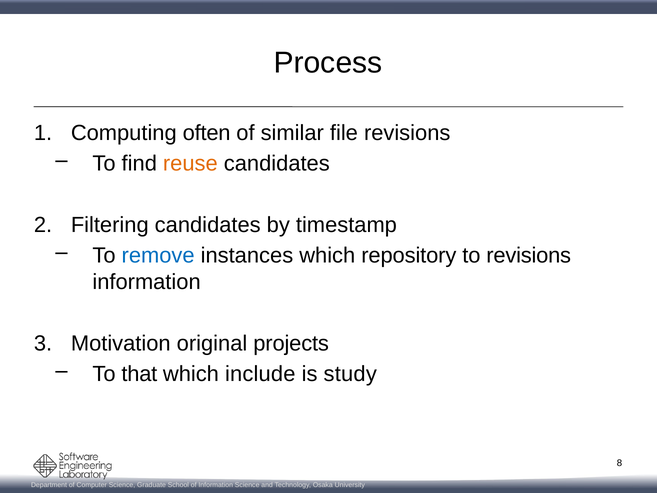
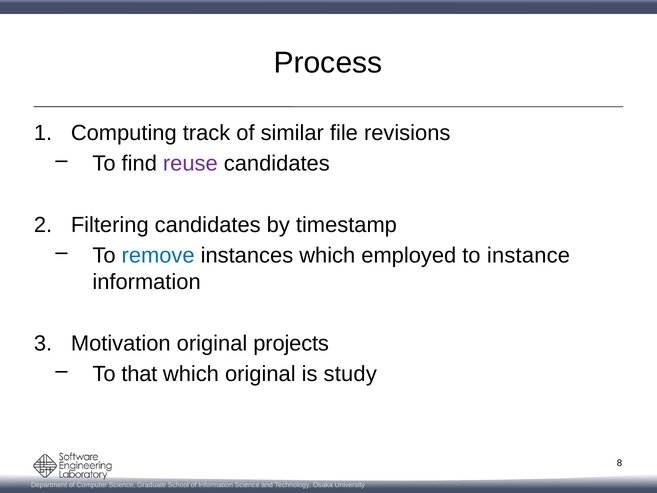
often: often -> track
reuse colour: orange -> purple
repository: repository -> employed
to revisions: revisions -> instance
which include: include -> original
